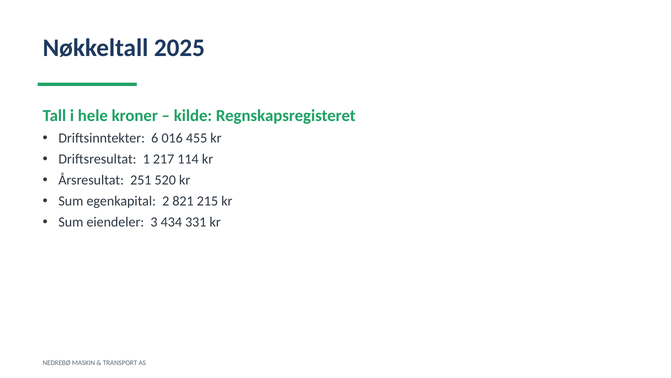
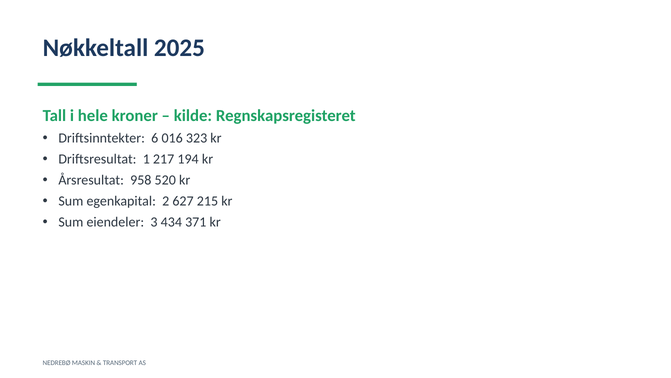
455: 455 -> 323
114: 114 -> 194
251: 251 -> 958
821: 821 -> 627
331: 331 -> 371
